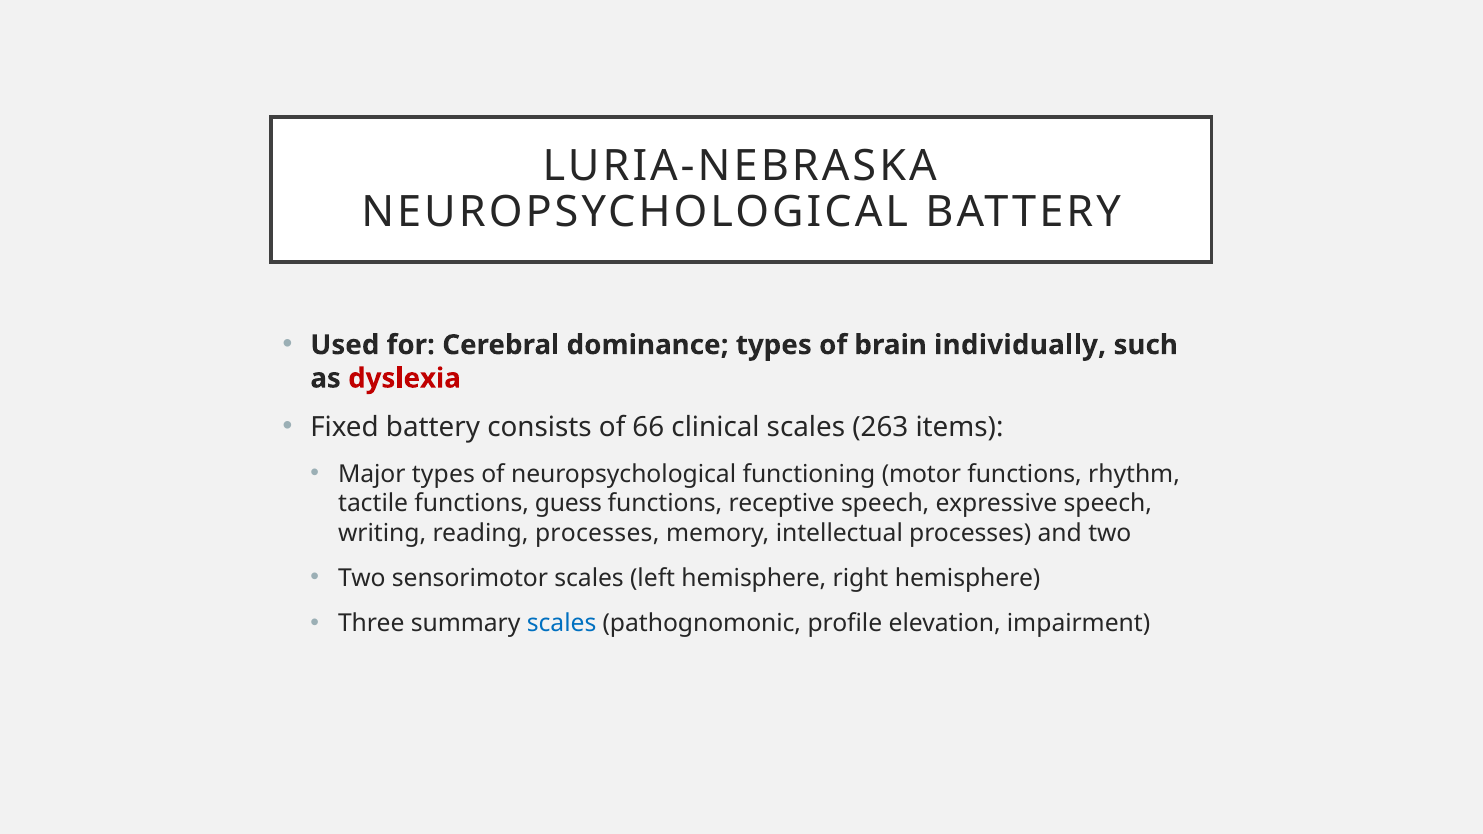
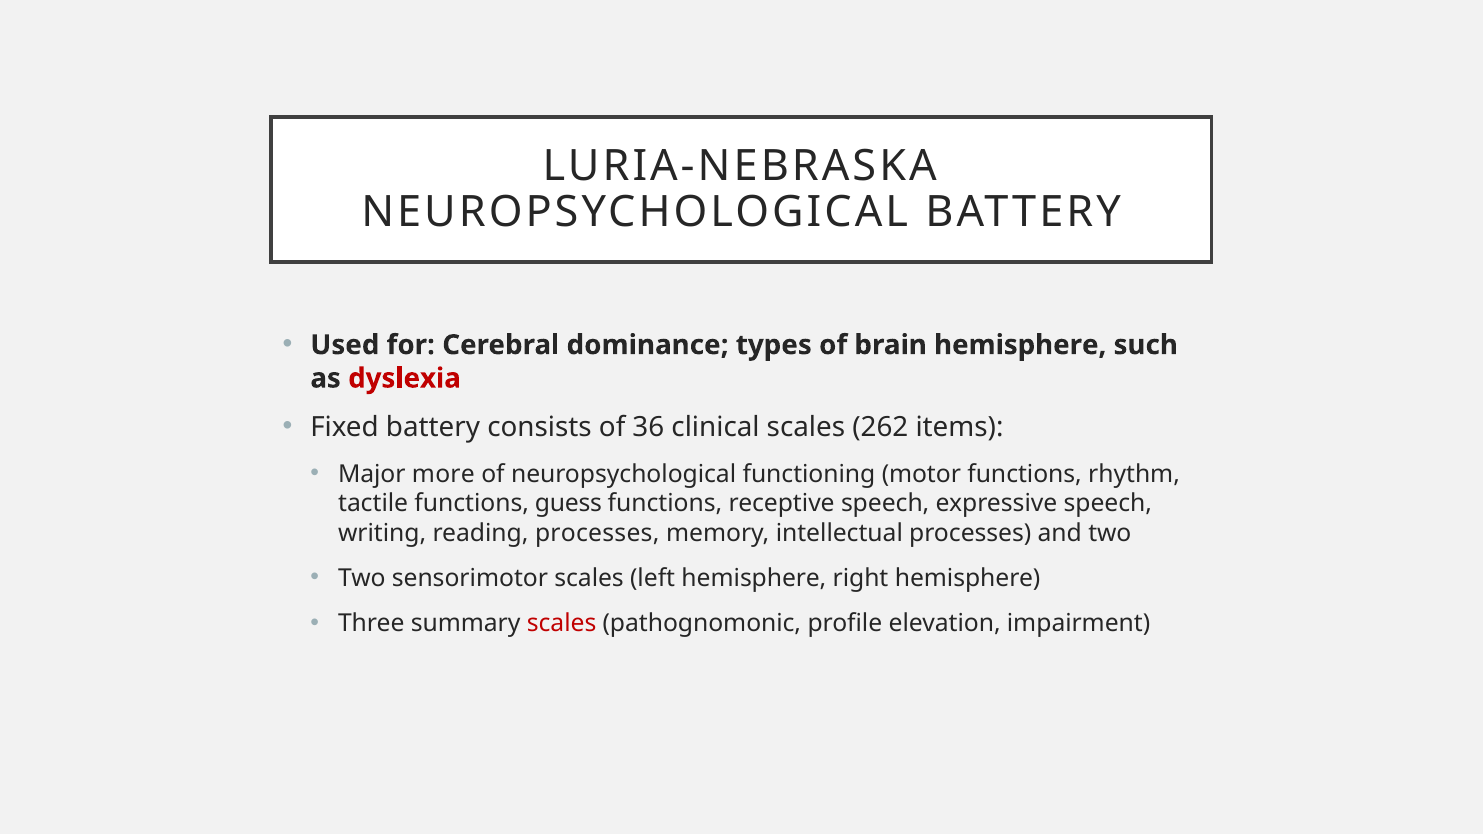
brain individually: individually -> hemisphere
66: 66 -> 36
263: 263 -> 262
Major types: types -> more
scales at (562, 624) colour: blue -> red
